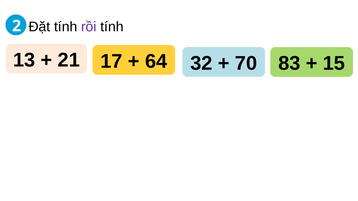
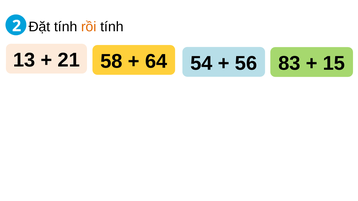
rồi colour: purple -> orange
17: 17 -> 58
32: 32 -> 54
70: 70 -> 56
